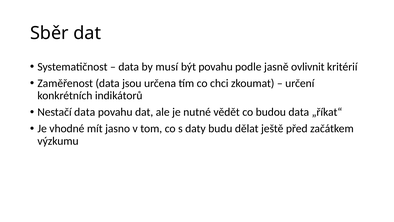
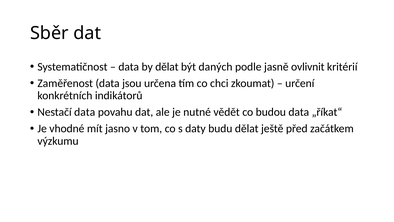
by musí: musí -> dělat
být povahu: povahu -> daných
